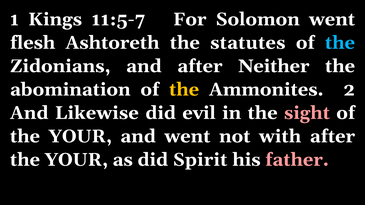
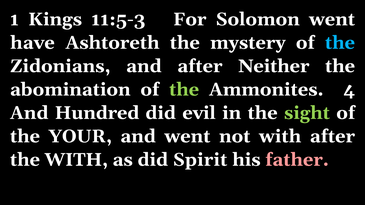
11:5-7: 11:5-7 -> 11:5-3
flesh: flesh -> have
statutes: statutes -> mystery
the at (184, 90) colour: yellow -> light green
2: 2 -> 4
Likewise: Likewise -> Hundred
sight colour: pink -> light green
YOUR at (76, 160): YOUR -> WITH
